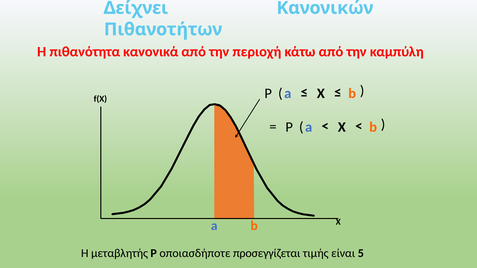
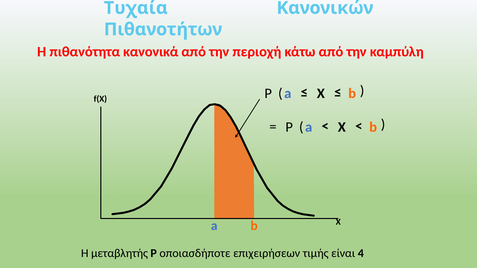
Δείχνει: Δείχνει -> Τυχαία
προσεγγίζεται: προσεγγίζεται -> επιχειρήσεων
5: 5 -> 4
